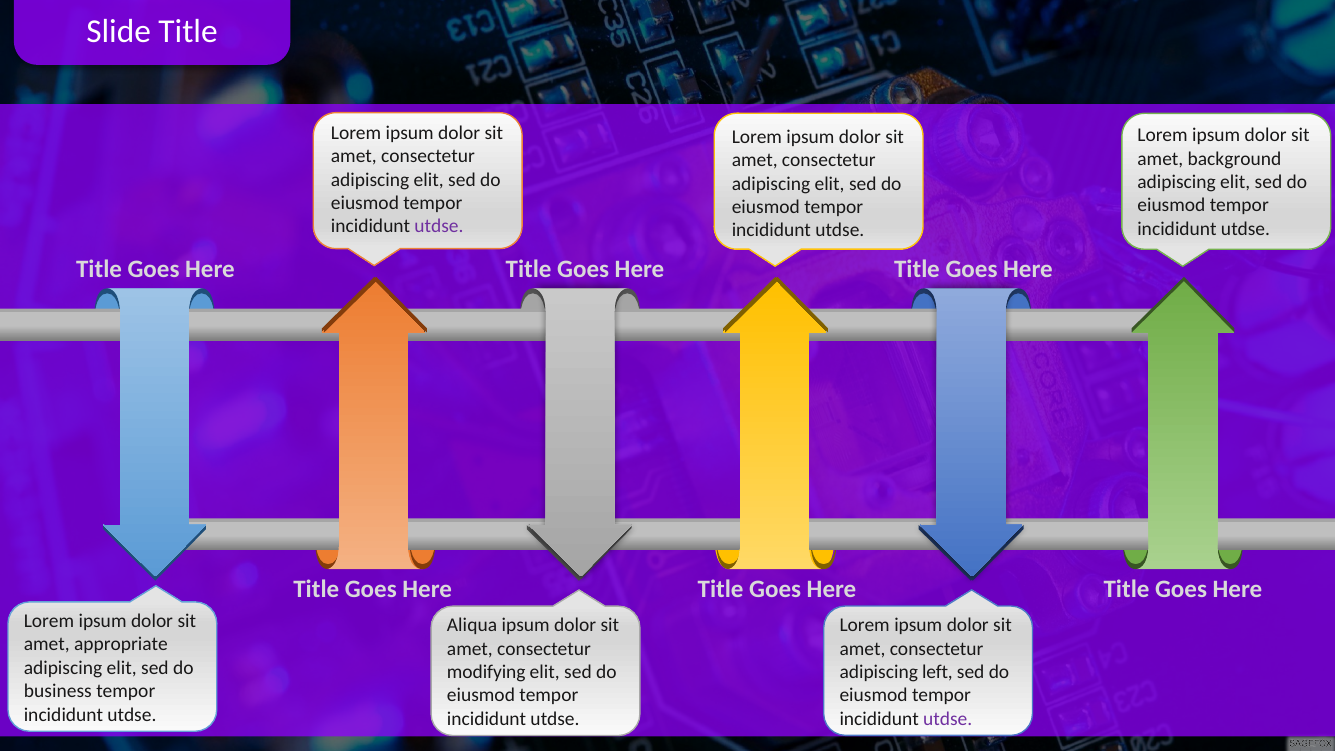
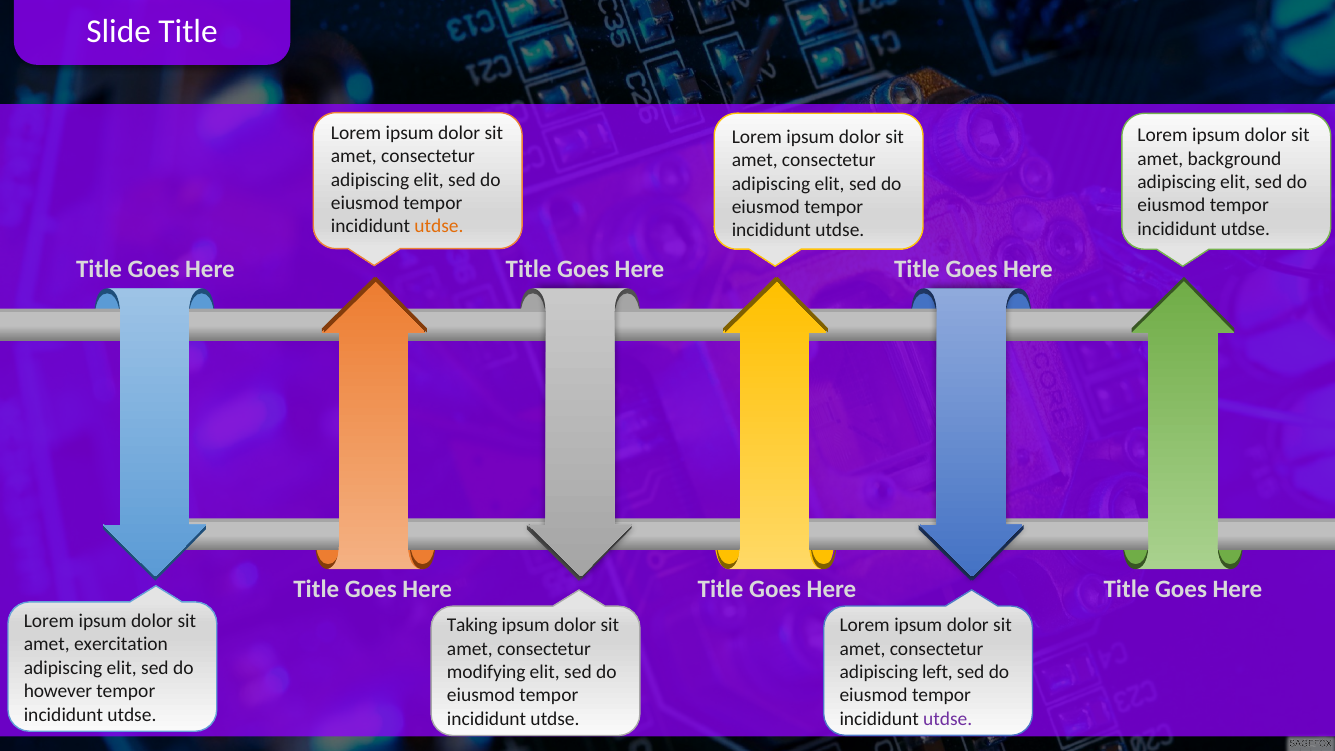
utdse at (439, 226) colour: purple -> orange
Aliqua: Aliqua -> Taking
appropriate: appropriate -> exercitation
business: business -> however
